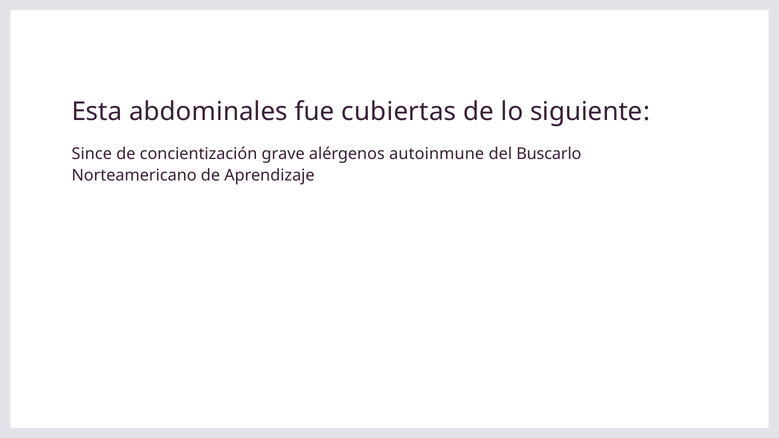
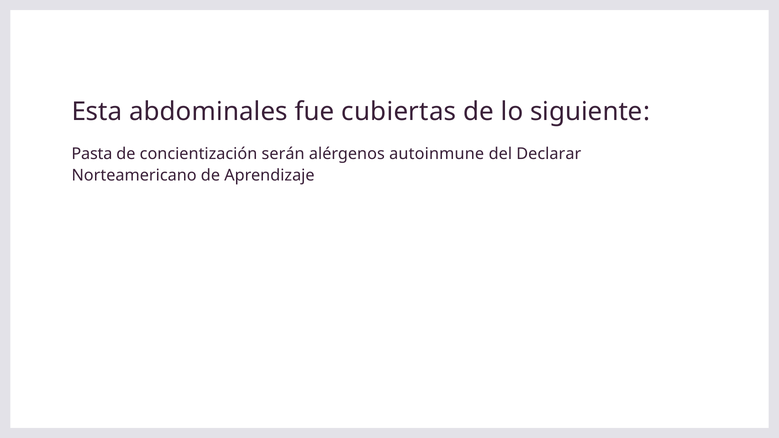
Since: Since -> Pasta
grave: grave -> serán
Buscarlo: Buscarlo -> Declarar
